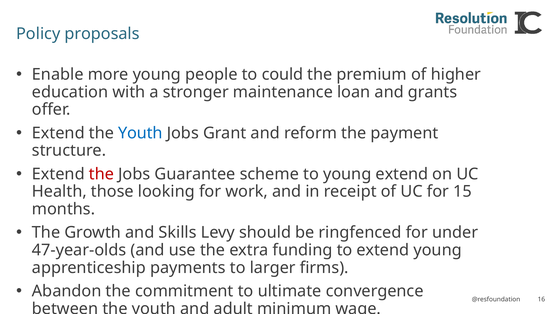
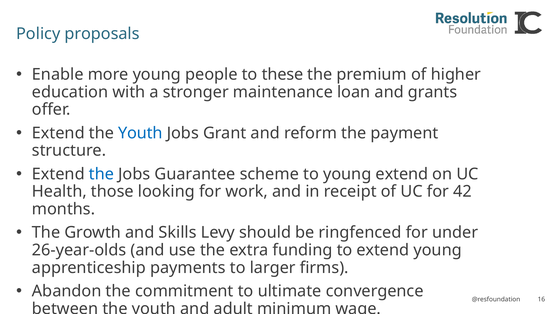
could: could -> these
the at (101, 174) colour: red -> blue
15: 15 -> 42
47-year-olds: 47-year-olds -> 26-year-olds
